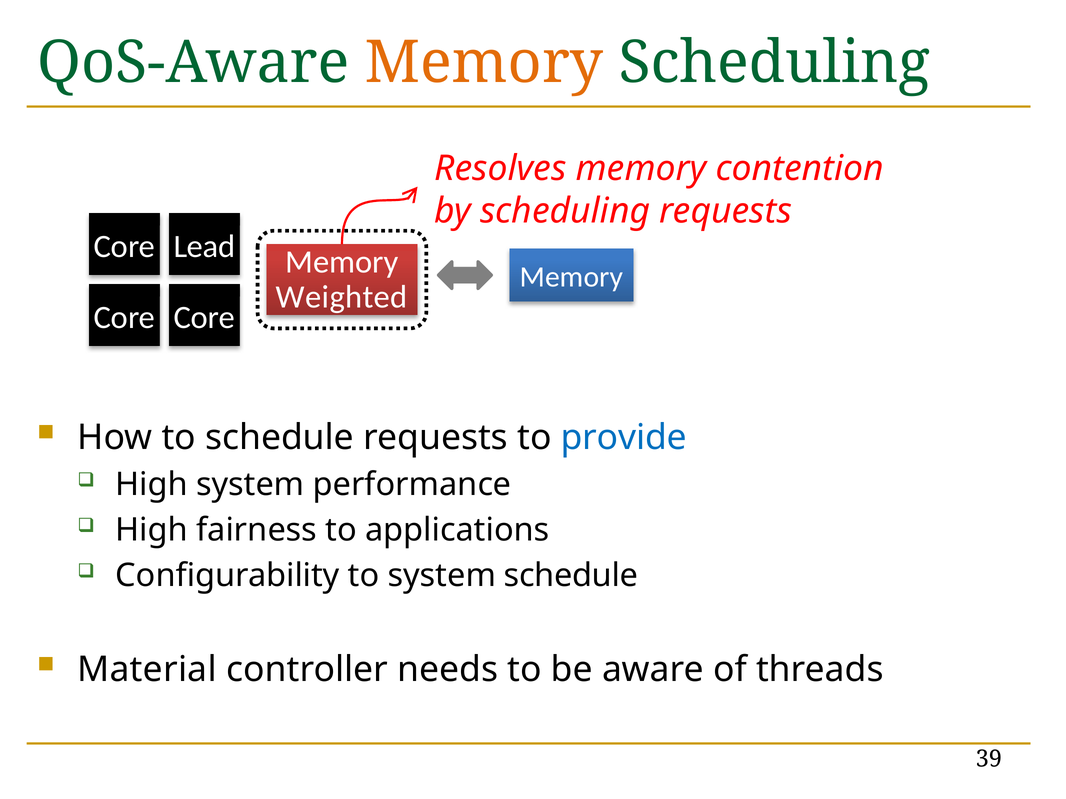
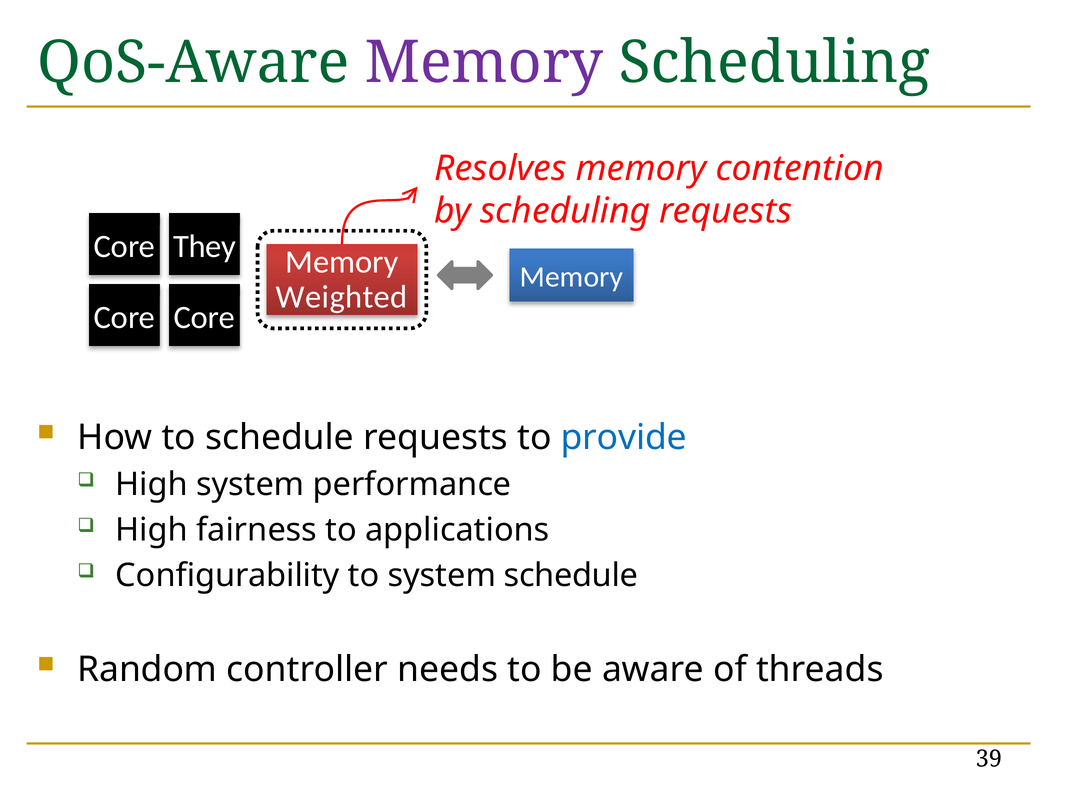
Memory at (484, 63) colour: orange -> purple
Lead: Lead -> They
Material: Material -> Random
